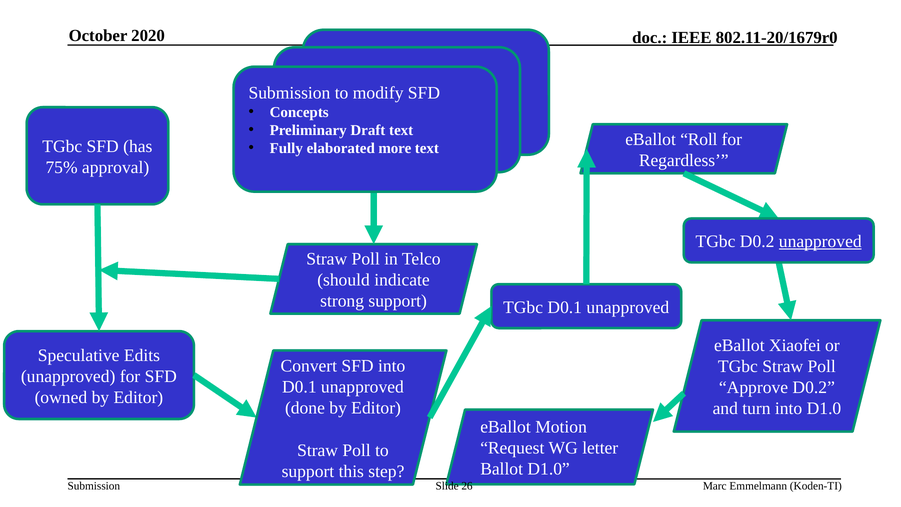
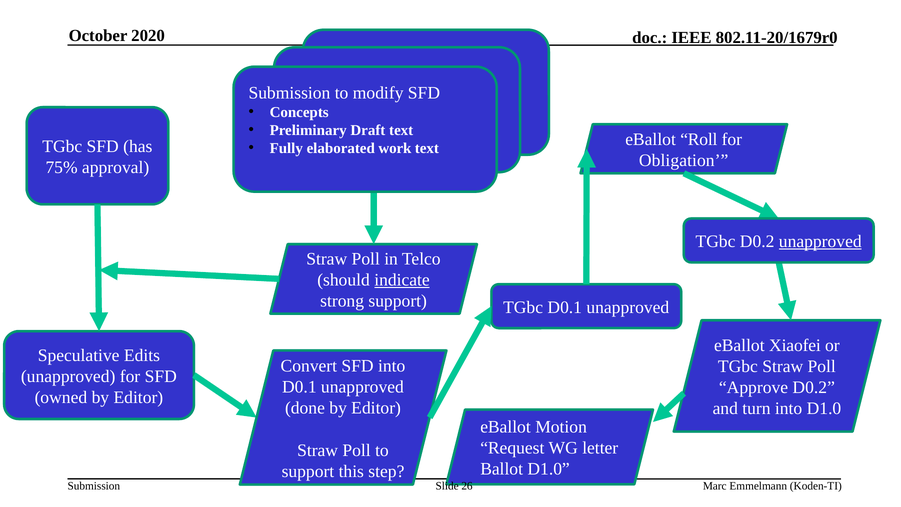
more: more -> work
Regardless: Regardless -> Obligation
indicate underline: none -> present
